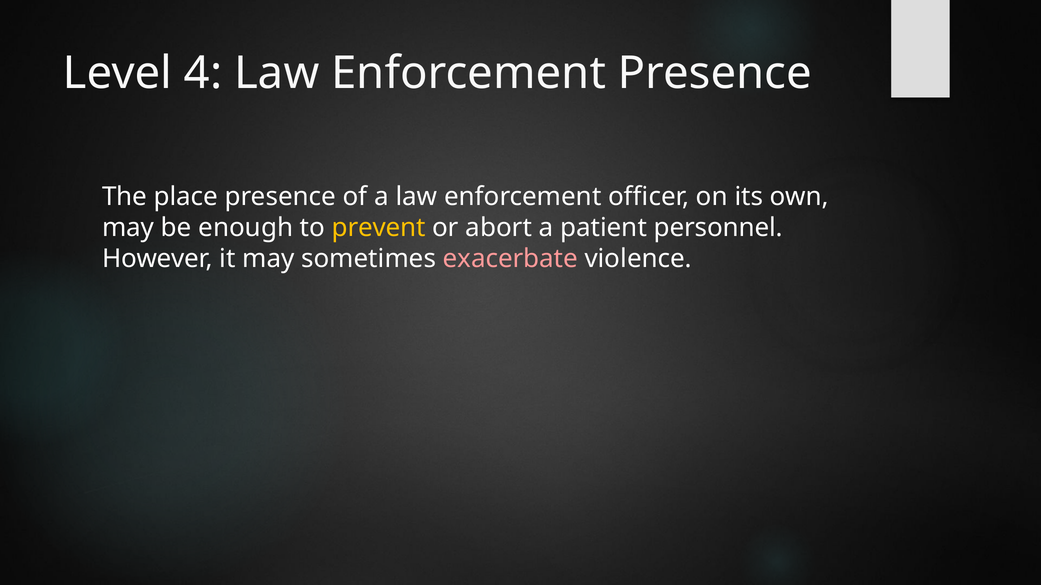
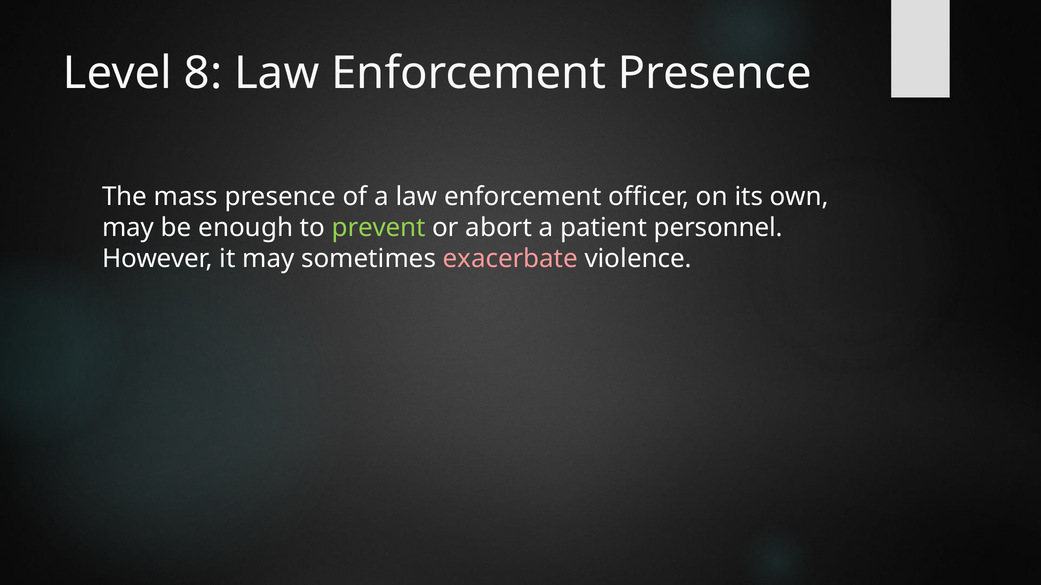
4: 4 -> 8
place: place -> mass
prevent colour: yellow -> light green
